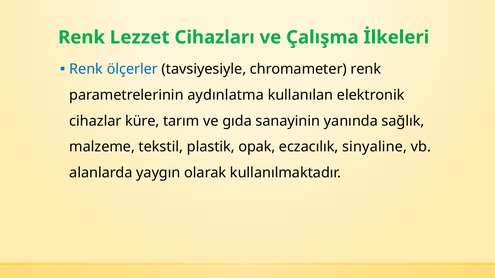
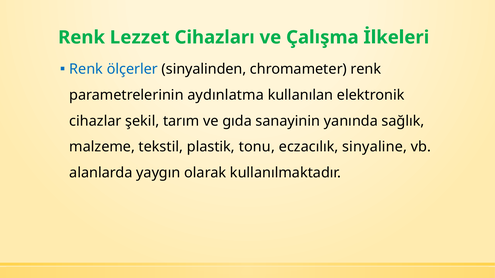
tavsiyesiyle: tavsiyesiyle -> sinyalinden
küre: küre -> şekil
opak: opak -> tonu
